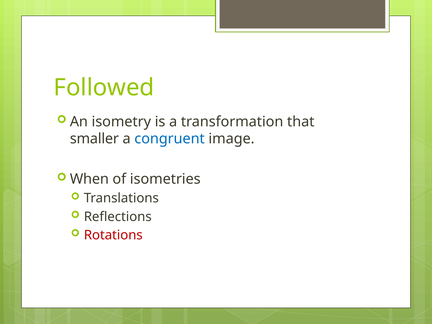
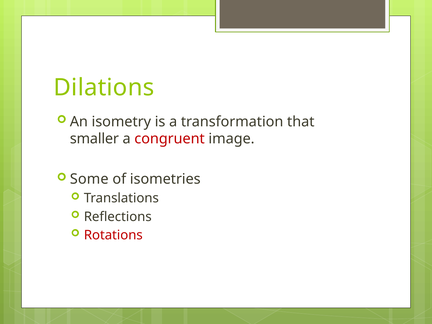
Followed: Followed -> Dilations
congruent colour: blue -> red
When: When -> Some
